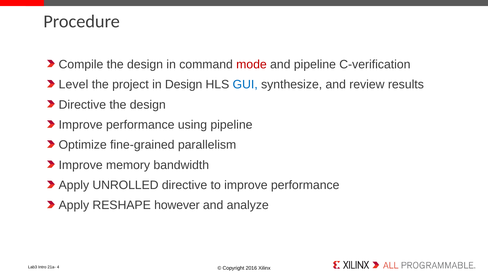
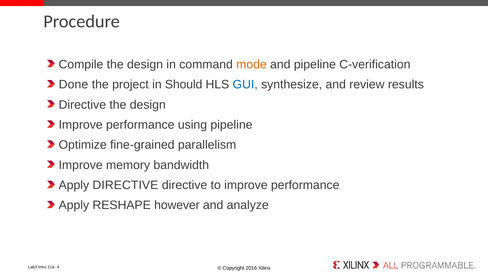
mode colour: red -> orange
Level: Level -> Done
in Design: Design -> Should
Apply UNROLLED: UNROLLED -> DIRECTIVE
